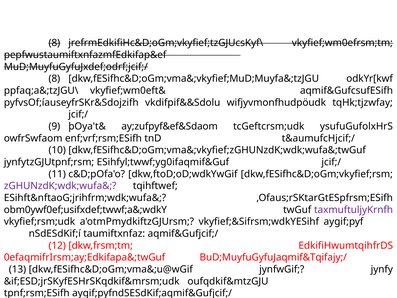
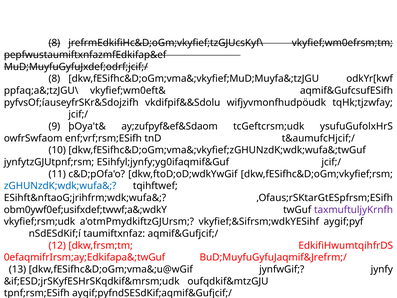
ESihfyl;twwf;yg0ifaqmif&Guf: ESihfyl;twwf;yg0ifaqmif&Guf -> ESihfyl;jynfy;yg0ifaqmif&Guf
zGHUNzdK;wdk;wufa& colour: purple -> blue
BuD;MuyfuGyfuJaqmif&Tqifajy;/: BuD;MuyfuGyfuJaqmif&Tqifajy;/ -> BuD;MuyfuGyfuJaqmif&Jrefrm;/
